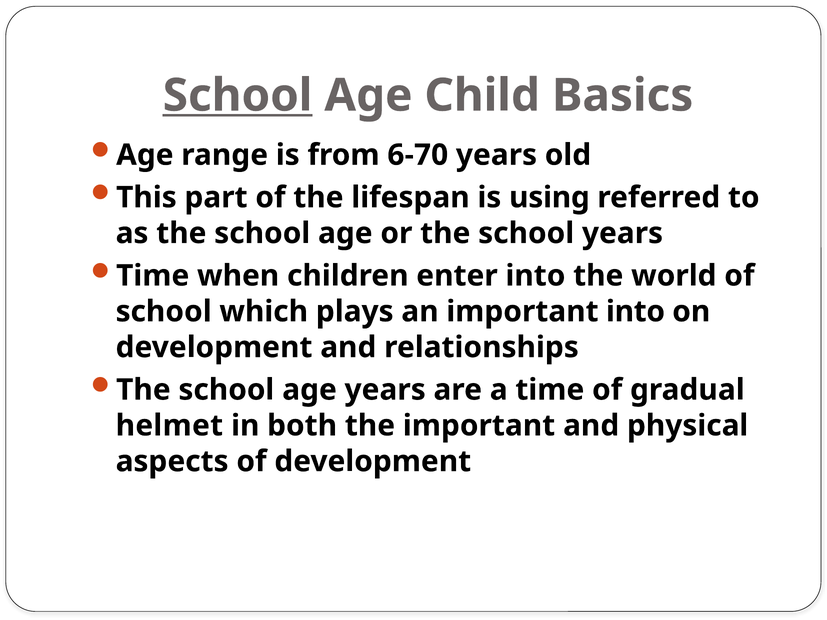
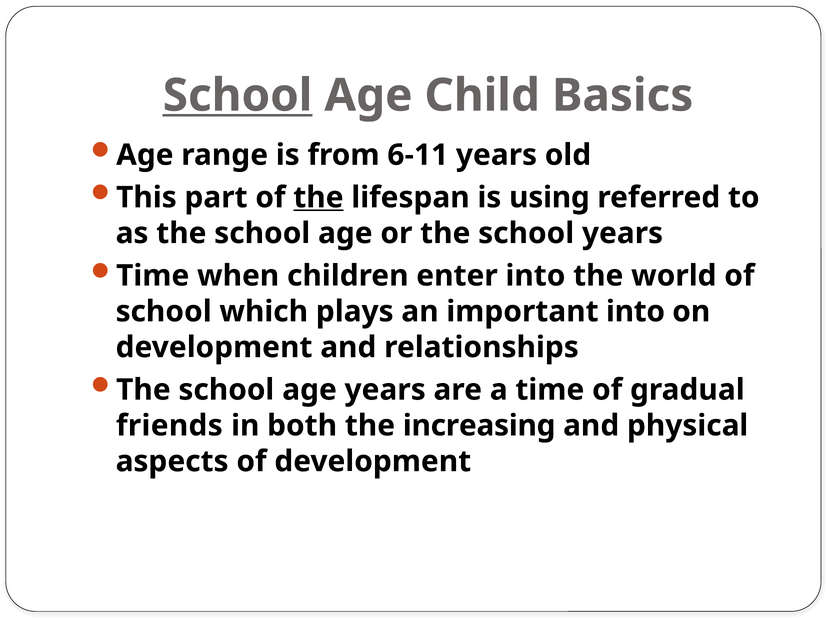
6-70: 6-70 -> 6-11
the at (318, 198) underline: none -> present
helmet: helmet -> friends
the important: important -> increasing
